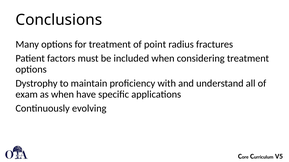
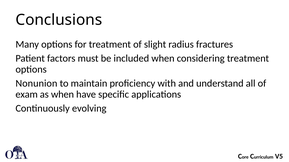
point: point -> slight
Dystrophy: Dystrophy -> Nonunion
